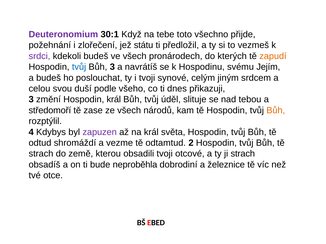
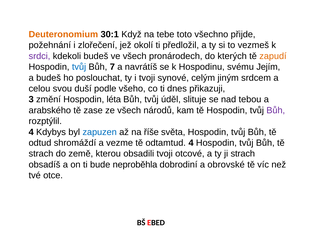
Deuteronomium colour: purple -> orange
státu: státu -> okolí
Bůh 3: 3 -> 7
Hospodin král: král -> léta
středomoří: středomoří -> arabského
Bůh at (276, 111) colour: orange -> purple
zapuzen colour: purple -> blue
na král: král -> říše
odtamtud 2: 2 -> 4
železnice: železnice -> obrovské
